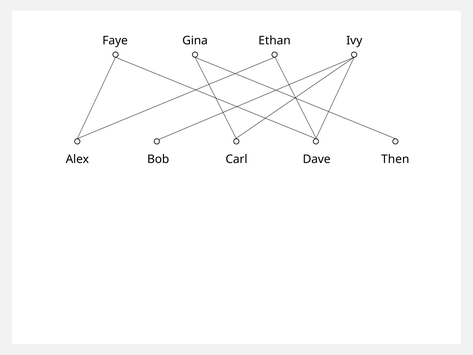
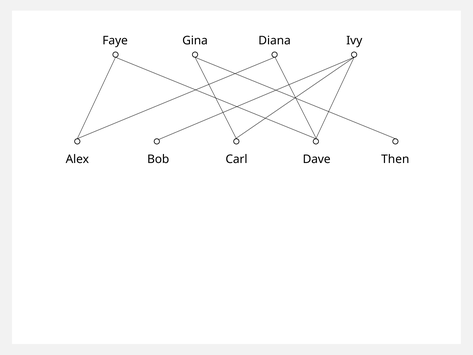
Ethan: Ethan -> Diana
